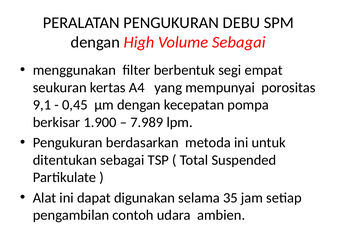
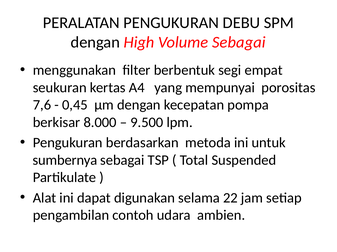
9,1: 9,1 -> 7,6
1.900: 1.900 -> 8.000
7.989: 7.989 -> 9.500
ditentukan: ditentukan -> sumbernya
35: 35 -> 22
